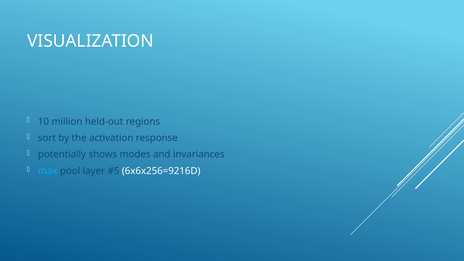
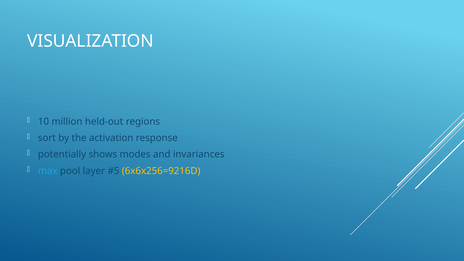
6x6x256=9216D colour: white -> yellow
